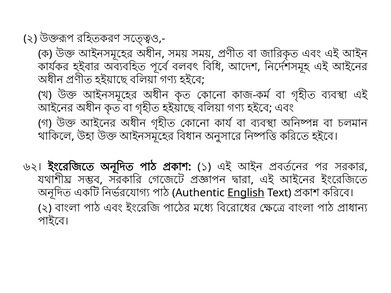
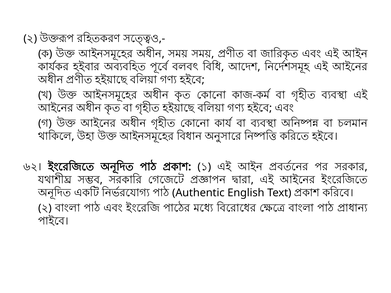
English underline: present -> none
